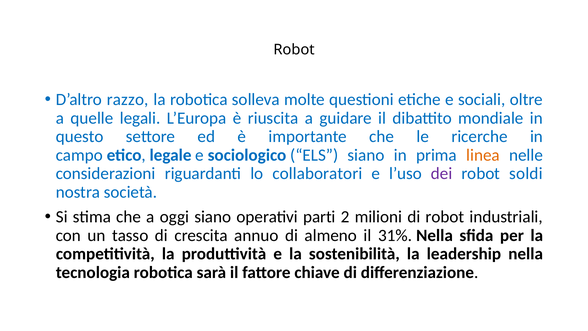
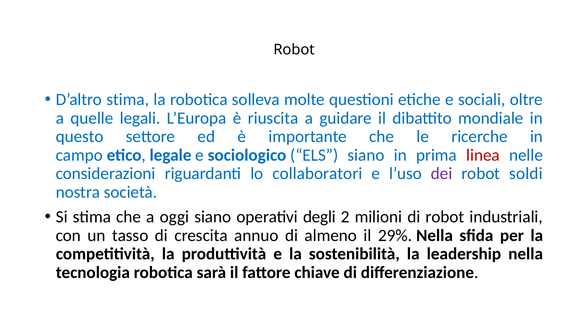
D’altro razzo: razzo -> stima
linea colour: orange -> red
parti: parti -> degli
31%: 31% -> 29%
